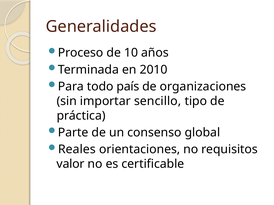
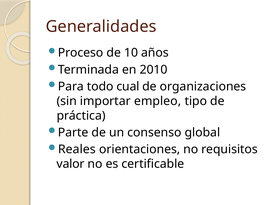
país: país -> cual
sencillo: sencillo -> empleo
